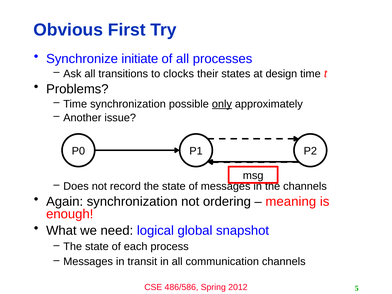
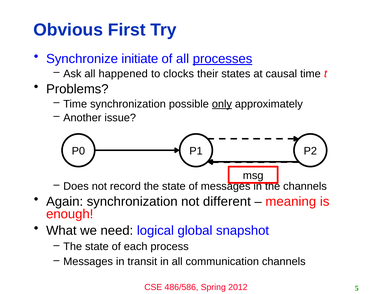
processes underline: none -> present
transitions: transitions -> happened
design: design -> causal
ordering: ordering -> different
